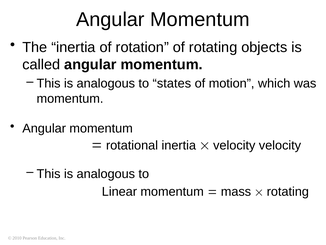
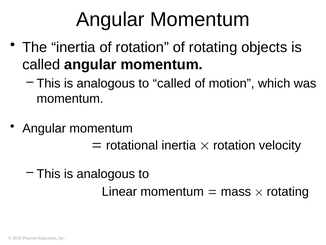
to states: states -> called
velocity at (234, 145): velocity -> rotation
